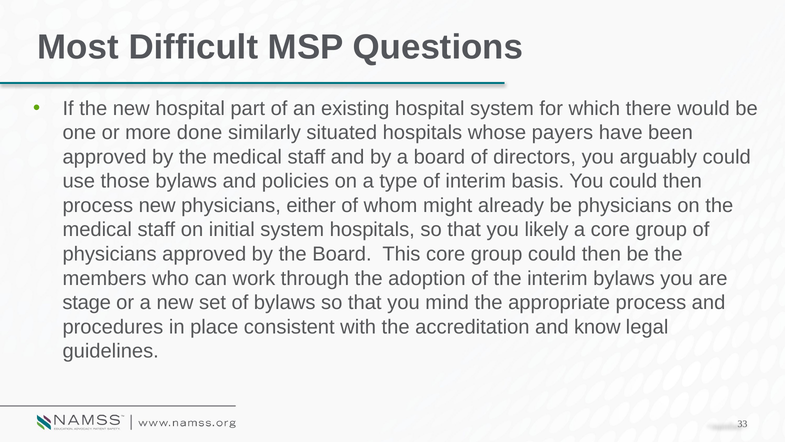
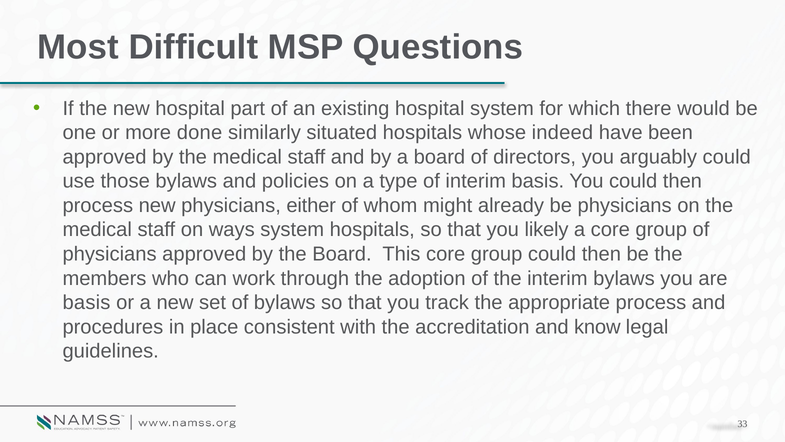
payers: payers -> indeed
initial: initial -> ways
stage at (87, 302): stage -> basis
mind: mind -> track
